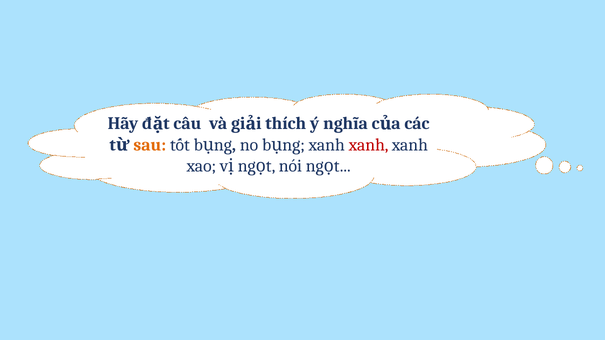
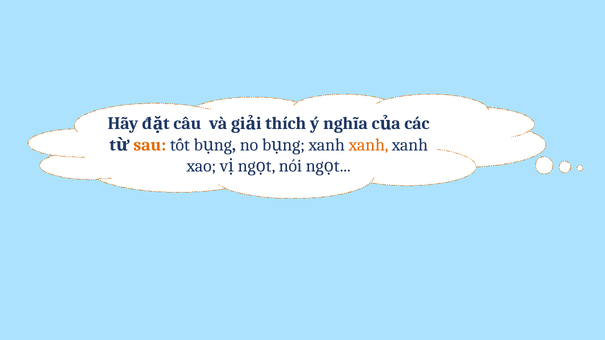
xanh at (369, 145) colour: red -> orange
